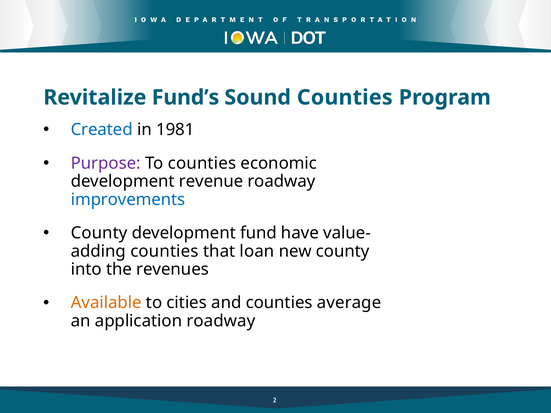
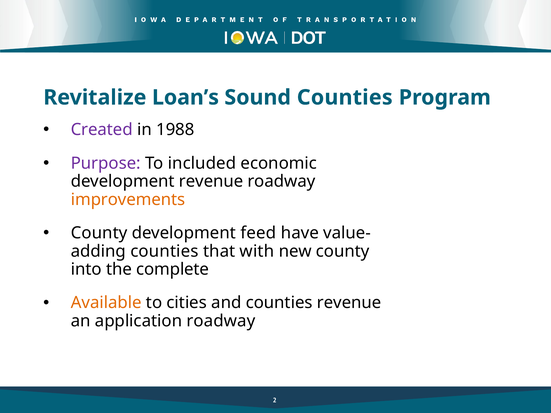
Fund’s: Fund’s -> Loan’s
Created colour: blue -> purple
1981: 1981 -> 1988
To counties: counties -> included
improvements colour: blue -> orange
fund: fund -> feed
loan: loan -> with
revenues: revenues -> complete
counties average: average -> revenue
